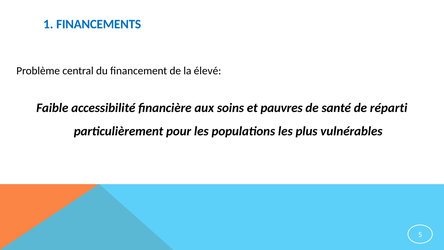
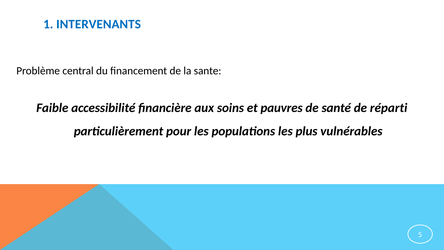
FINANCEMENTS: FINANCEMENTS -> INTERVENANTS
élevé: élevé -> sante
